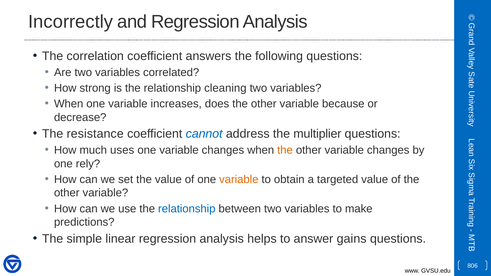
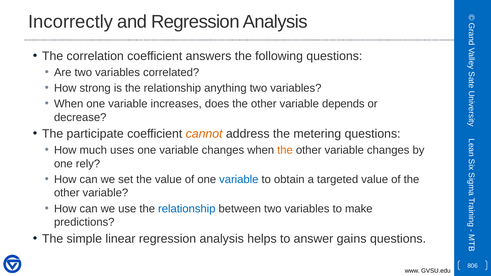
cleaning: cleaning -> anything
because: because -> depends
resistance: resistance -> participate
cannot colour: blue -> orange
multiplier: multiplier -> metering
variable at (239, 180) colour: orange -> blue
